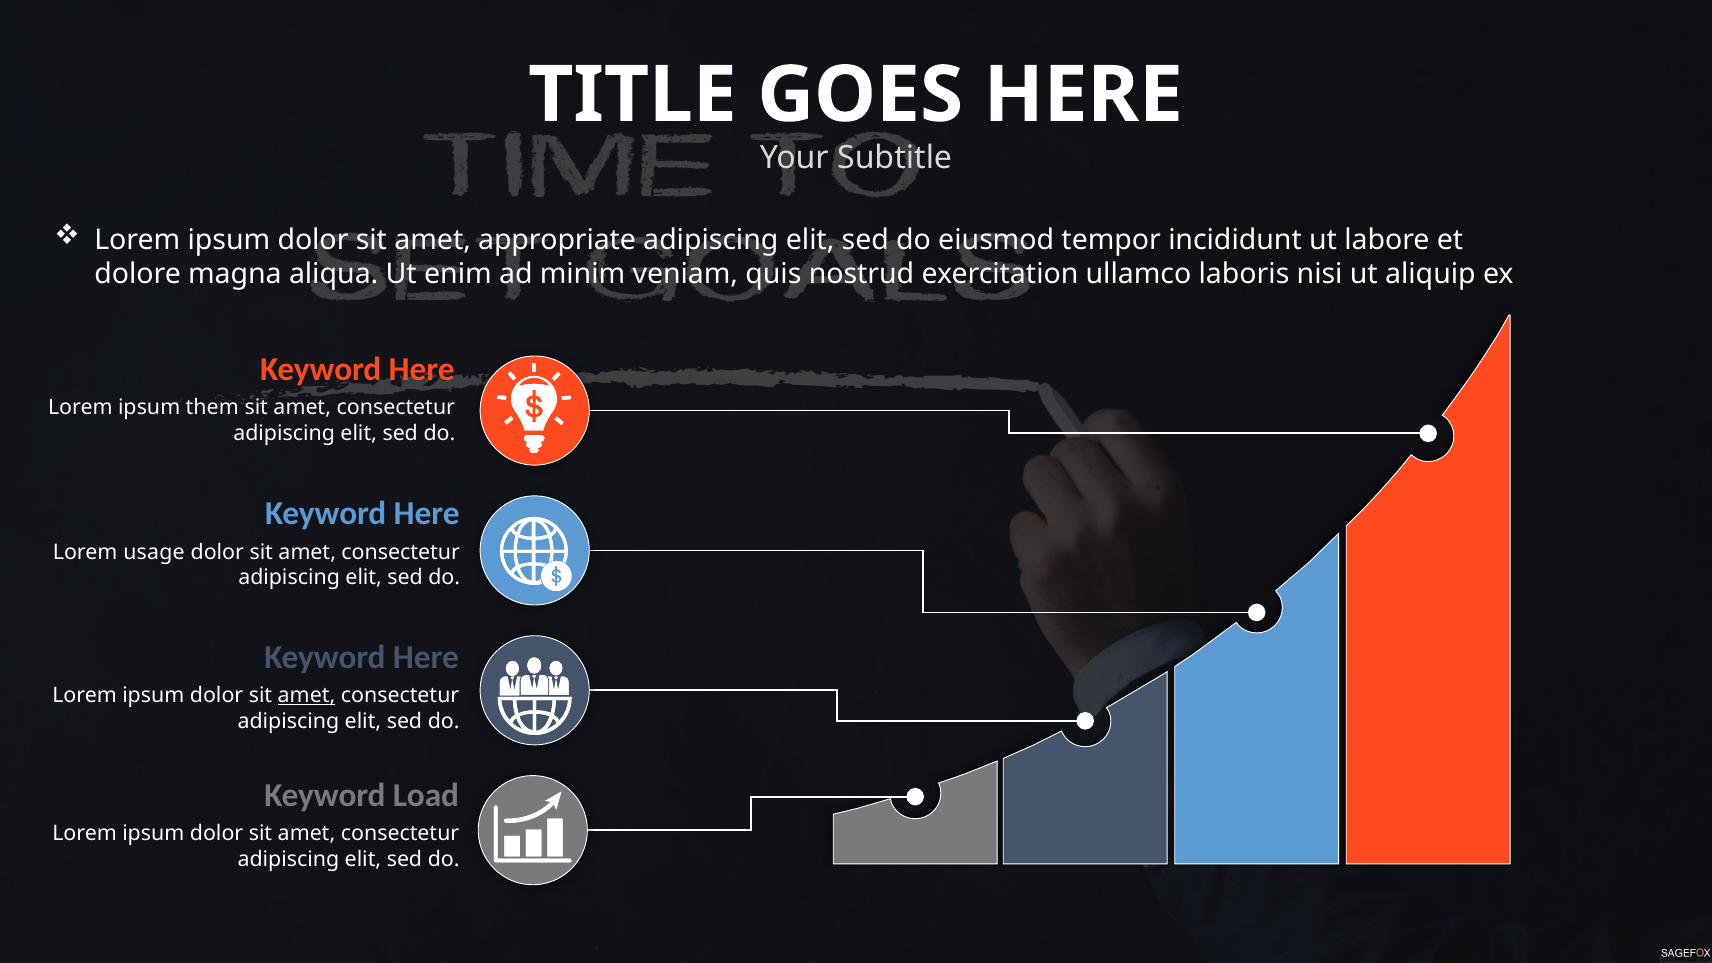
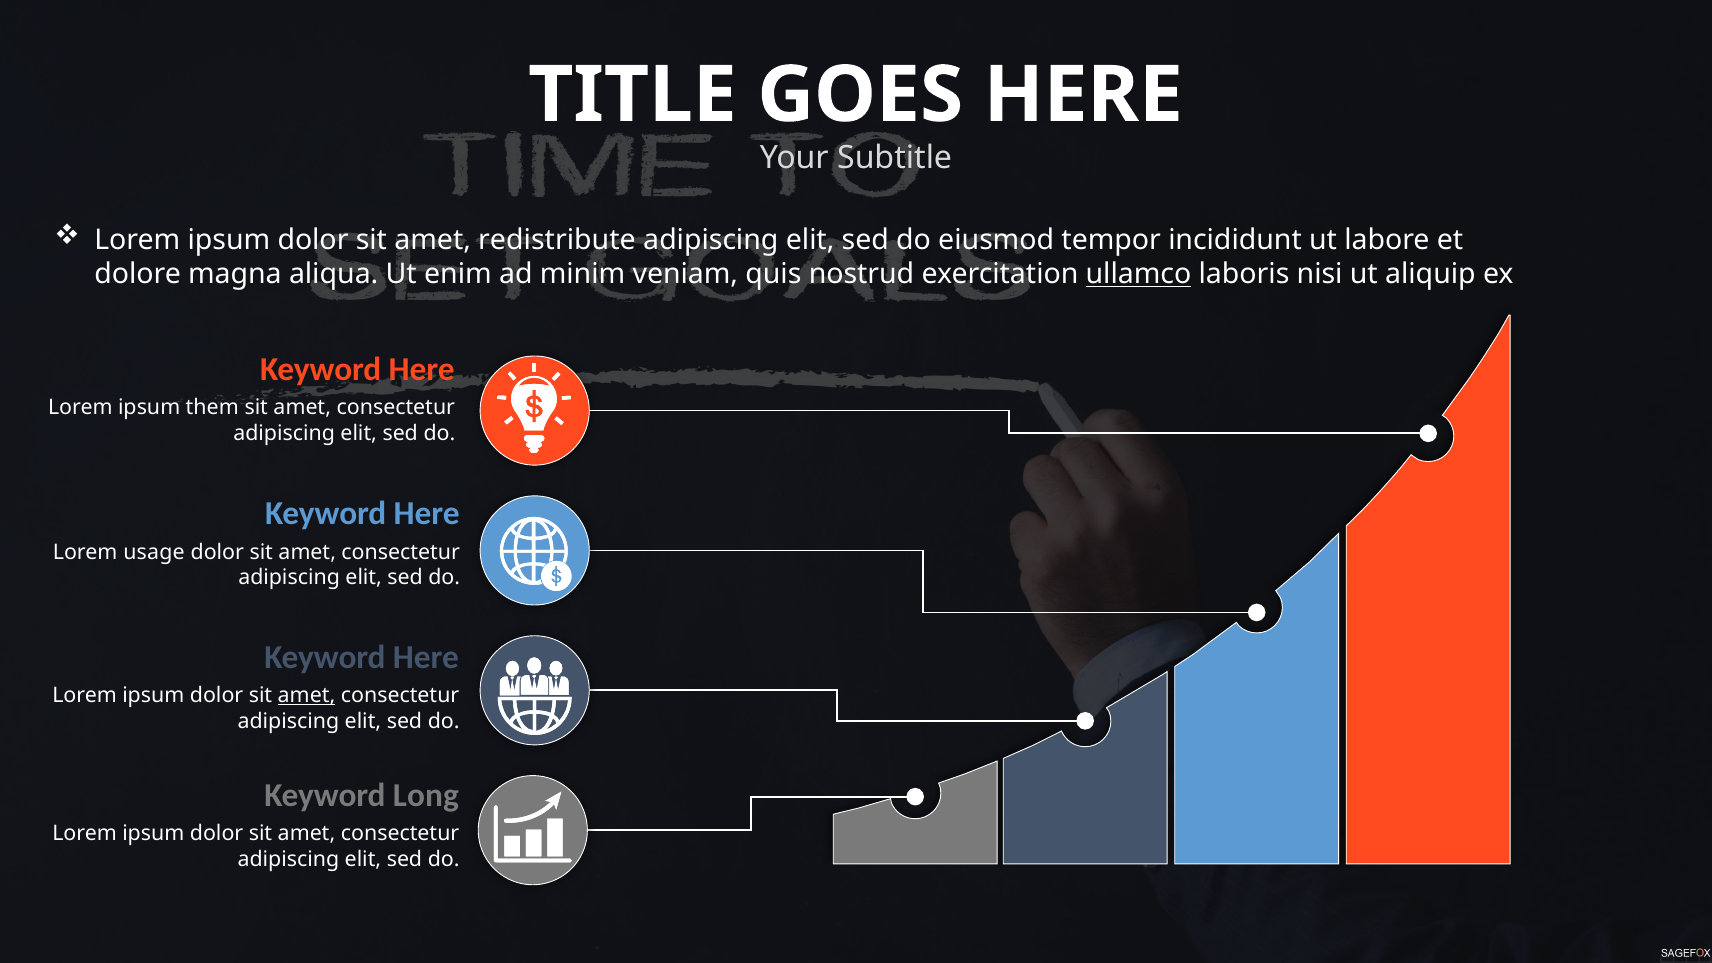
appropriate: appropriate -> redistribute
ullamco underline: none -> present
Load: Load -> Long
